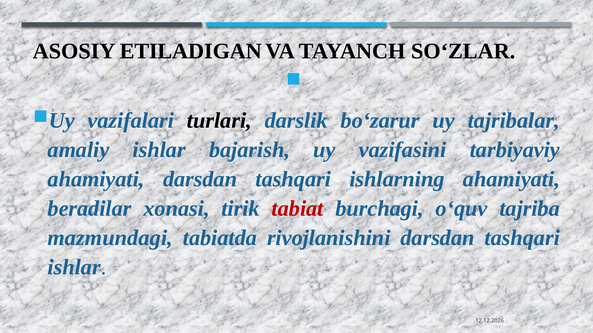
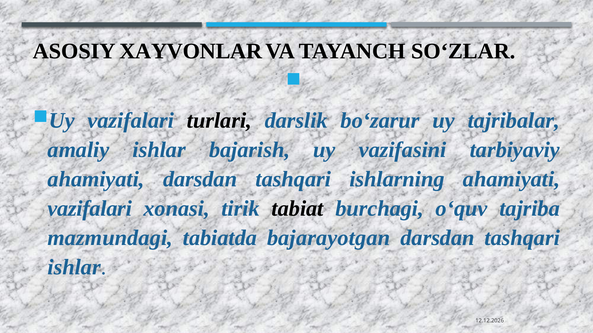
ETILADIGAN: ETILADIGAN -> XAYVONLAR
beradilar at (90, 209): beradilar -> vazifalari
tabiat colour: red -> black
rivojlanishini: rivojlanishini -> bajarayotgan
